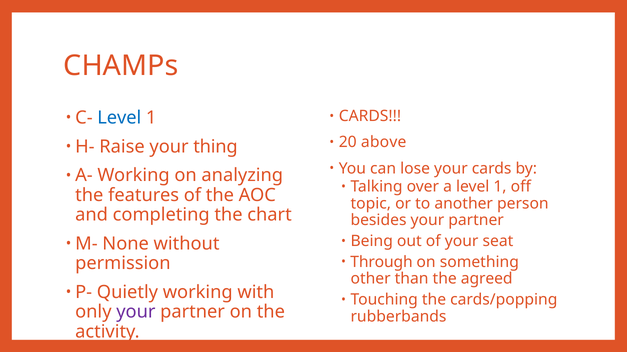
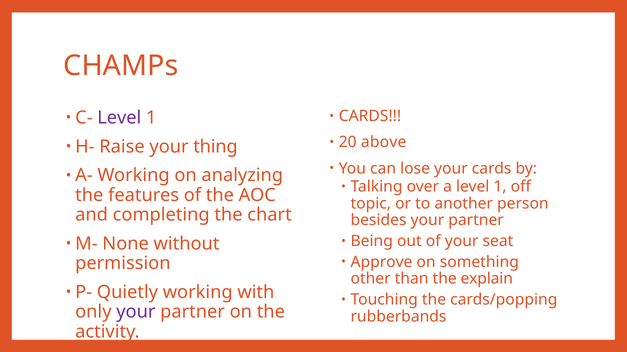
Level at (119, 118) colour: blue -> purple
Through: Through -> Approve
agreed: agreed -> explain
